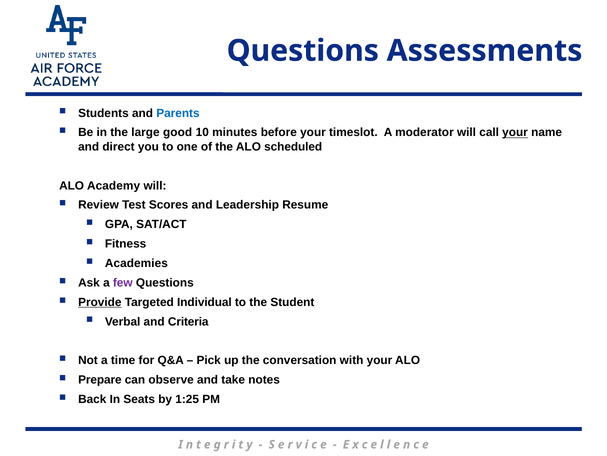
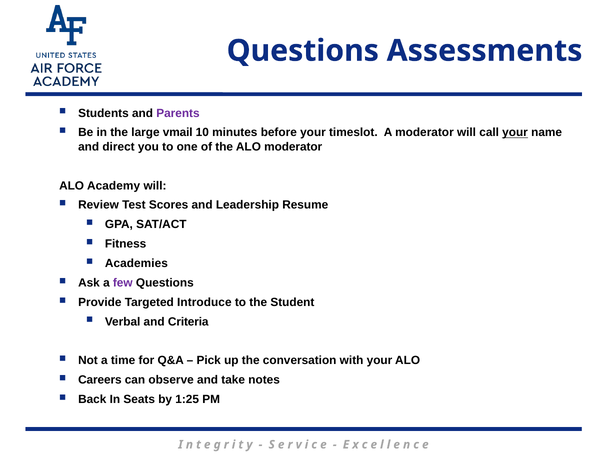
Parents colour: blue -> purple
good: good -> vmail
ALO scheduled: scheduled -> moderator
Provide underline: present -> none
Individual: Individual -> Introduce
Prepare: Prepare -> Careers
